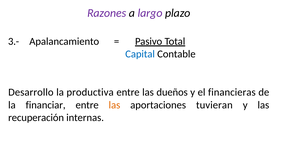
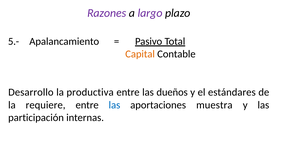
3.-: 3.- -> 5.-
Capital colour: blue -> orange
financieras: financieras -> estándares
financiar: financiar -> requiere
las at (114, 105) colour: orange -> blue
tuvieran: tuvieran -> muestra
recuperación: recuperación -> participación
